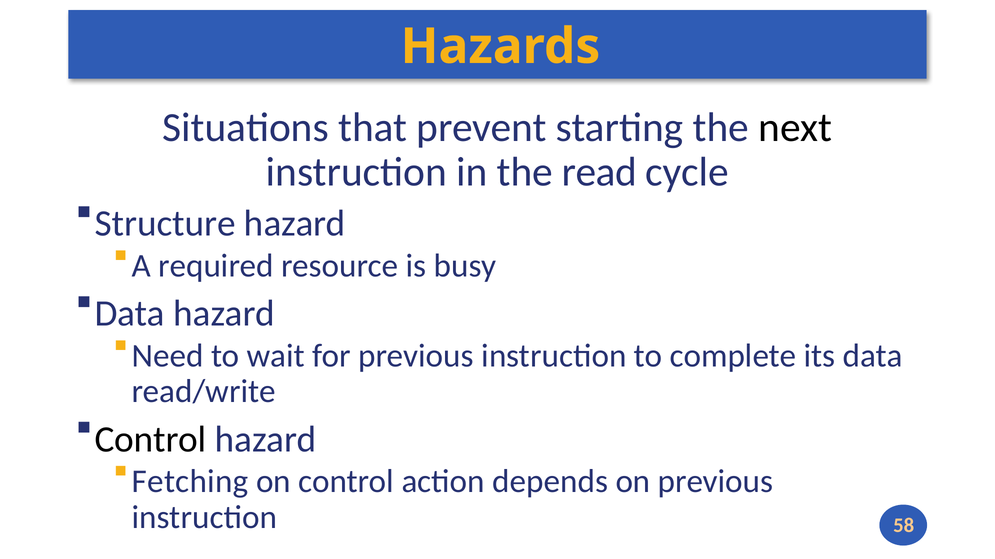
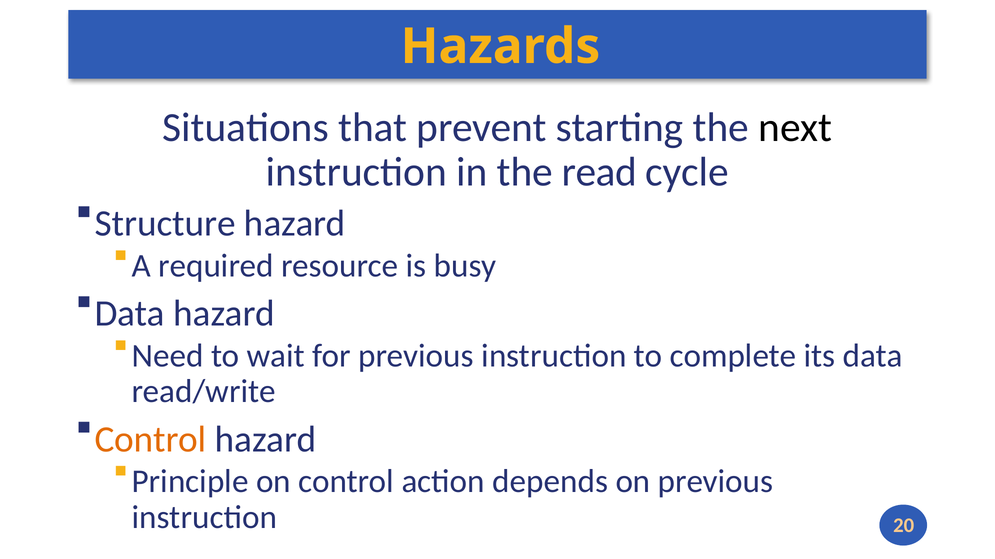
Control at (150, 440) colour: black -> orange
Fetching: Fetching -> Principle
58: 58 -> 20
